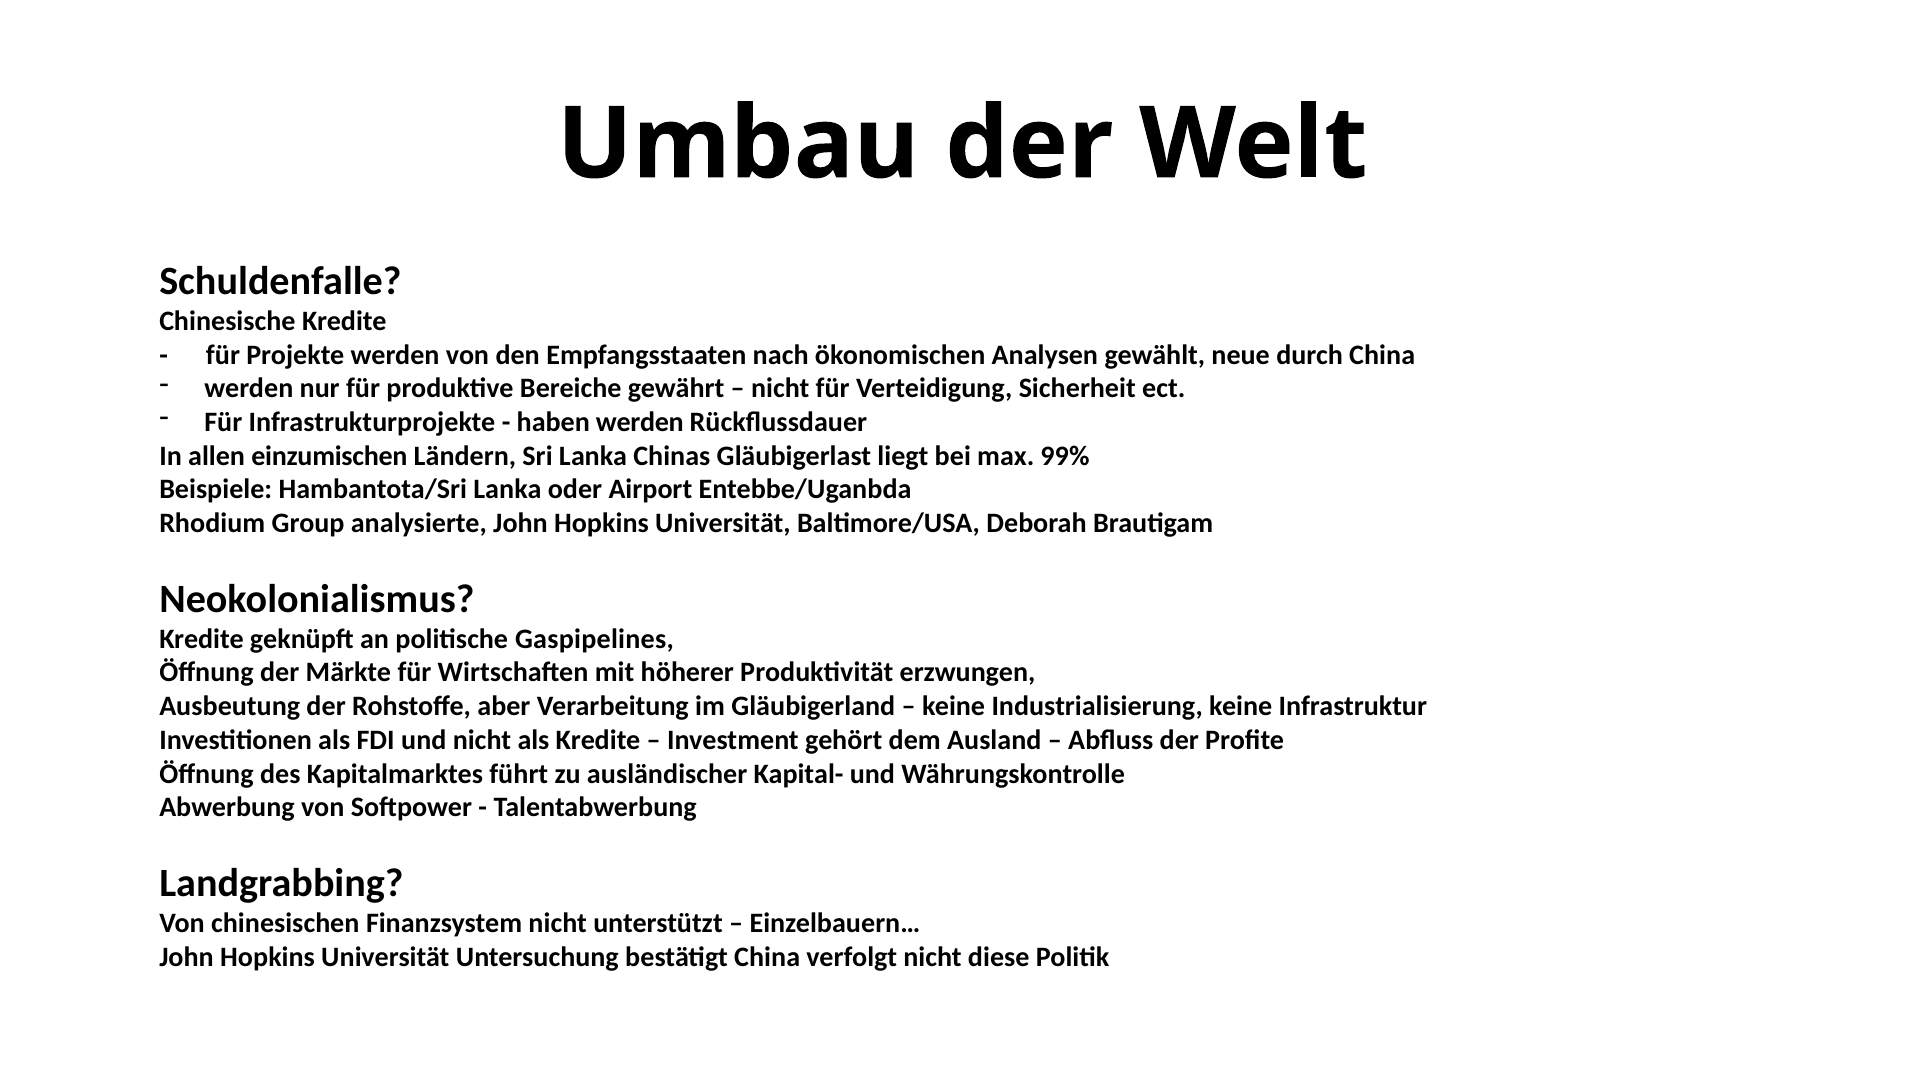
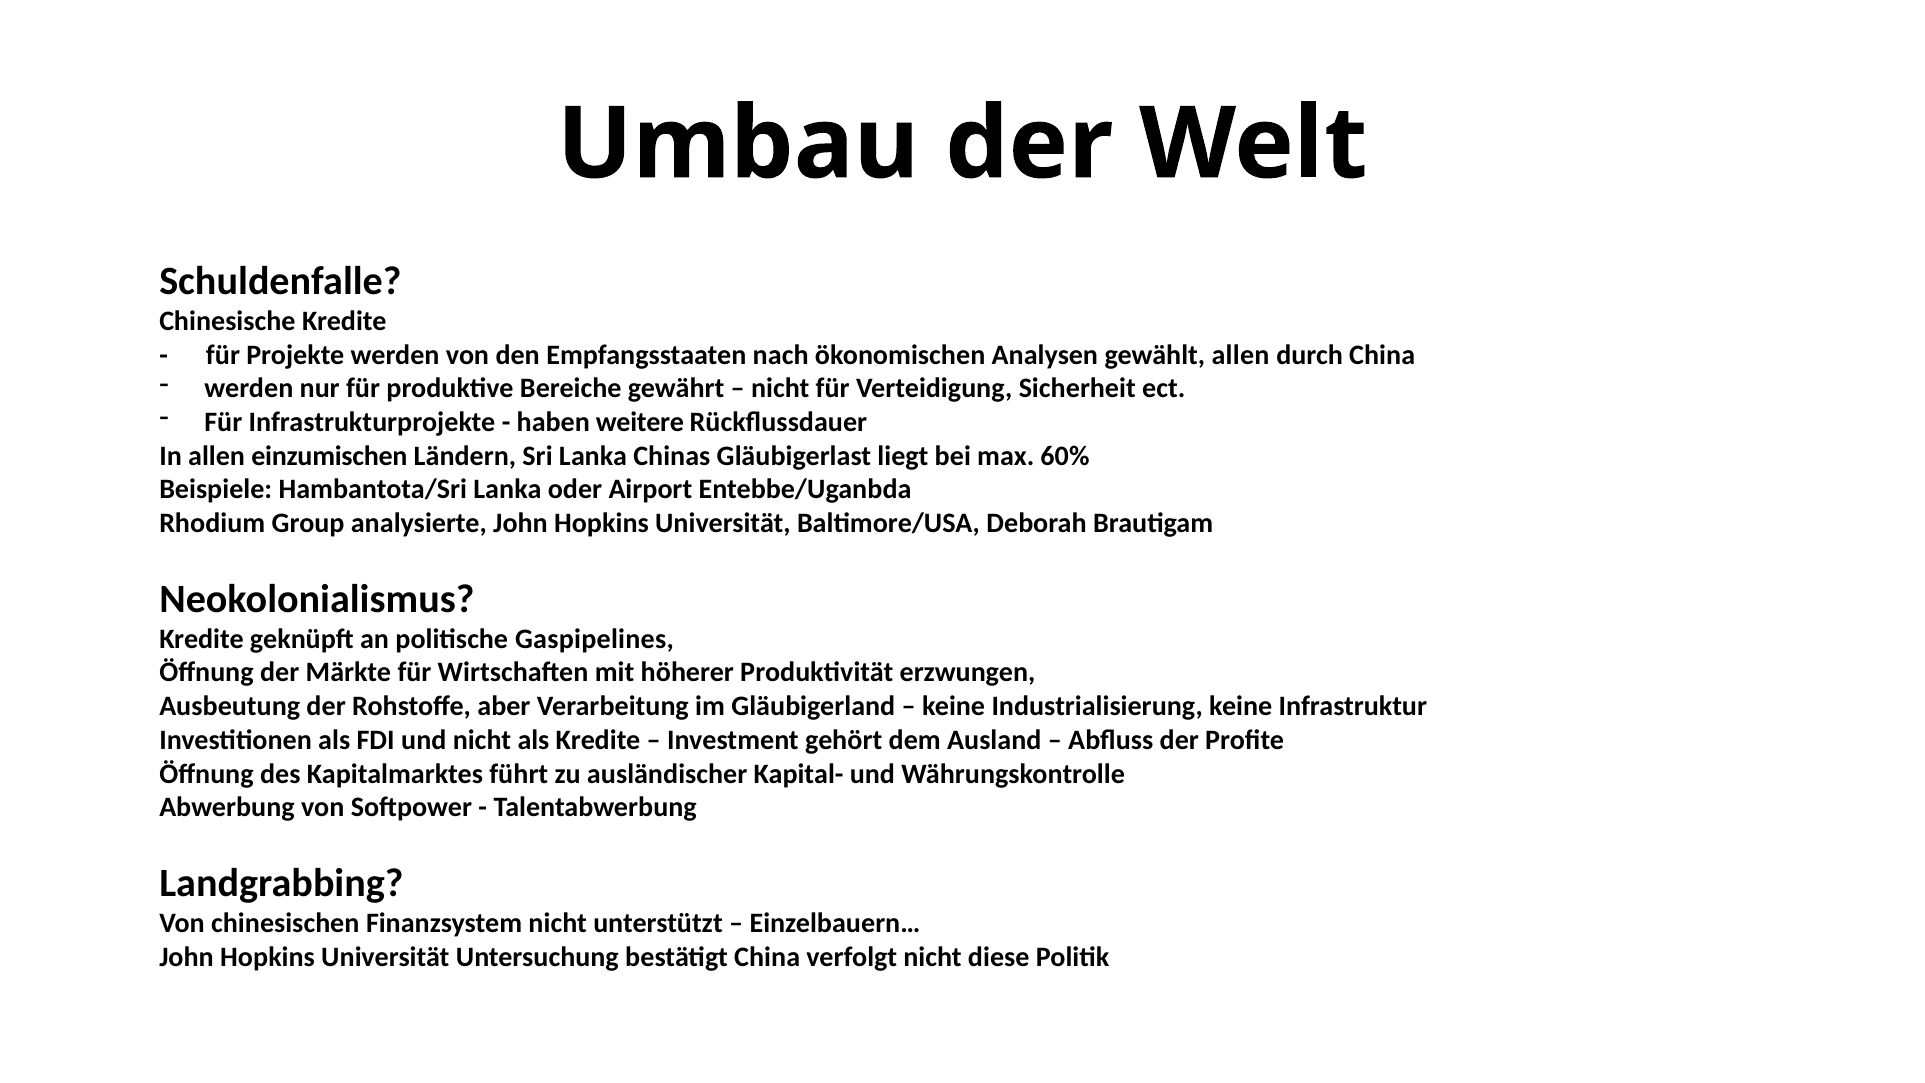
gewählt neue: neue -> allen
haben werden: werden -> weitere
99%: 99% -> 60%
